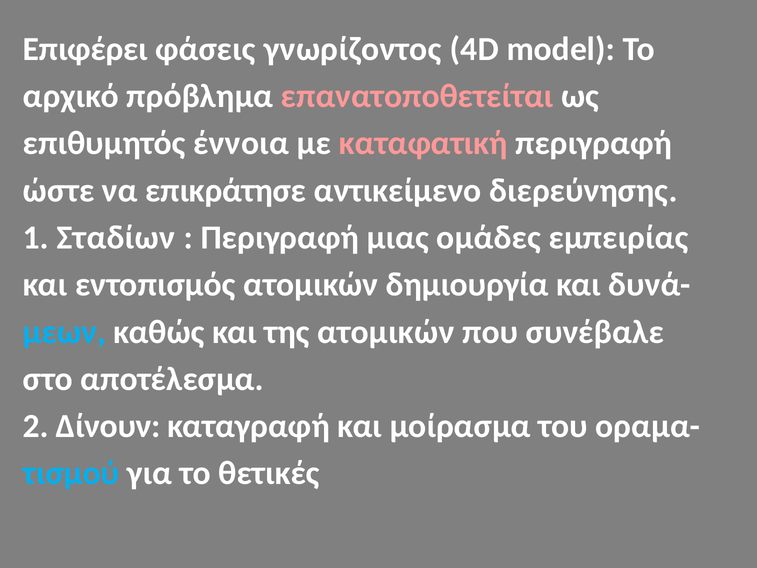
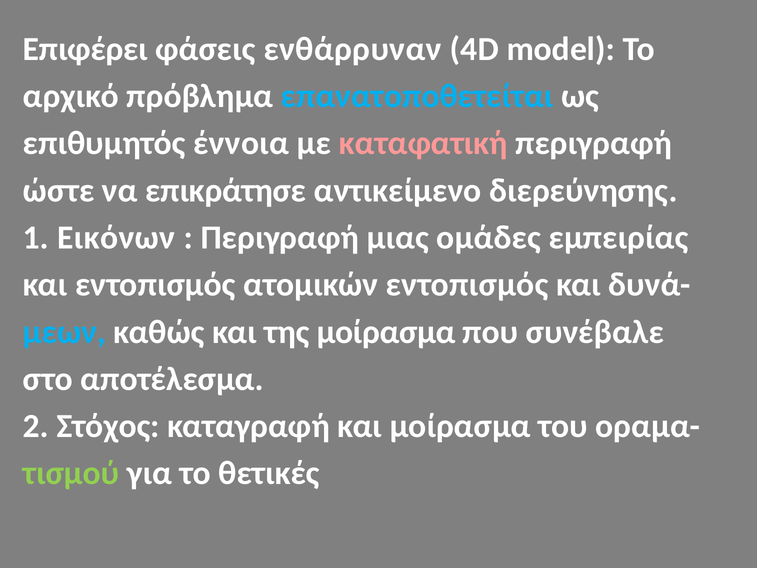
γνωρίζοντος: γνωρίζοντος -> ενθάρρυναν
επανατοποθετείται colour: pink -> light blue
Σταδίων: Σταδίων -> Εικόνων
ατομικών δημιουργία: δημιουργία -> εντοπισμός
της ατομικών: ατομικών -> μοίρασμα
Δίνουν: Δίνουν -> Στόχος
τισμού colour: light blue -> light green
